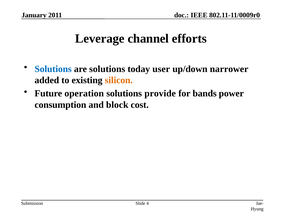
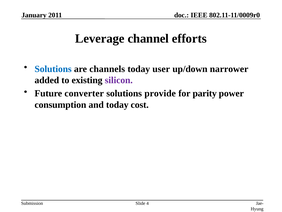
are solutions: solutions -> channels
silicon colour: orange -> purple
operation: operation -> converter
bands: bands -> parity
and block: block -> today
